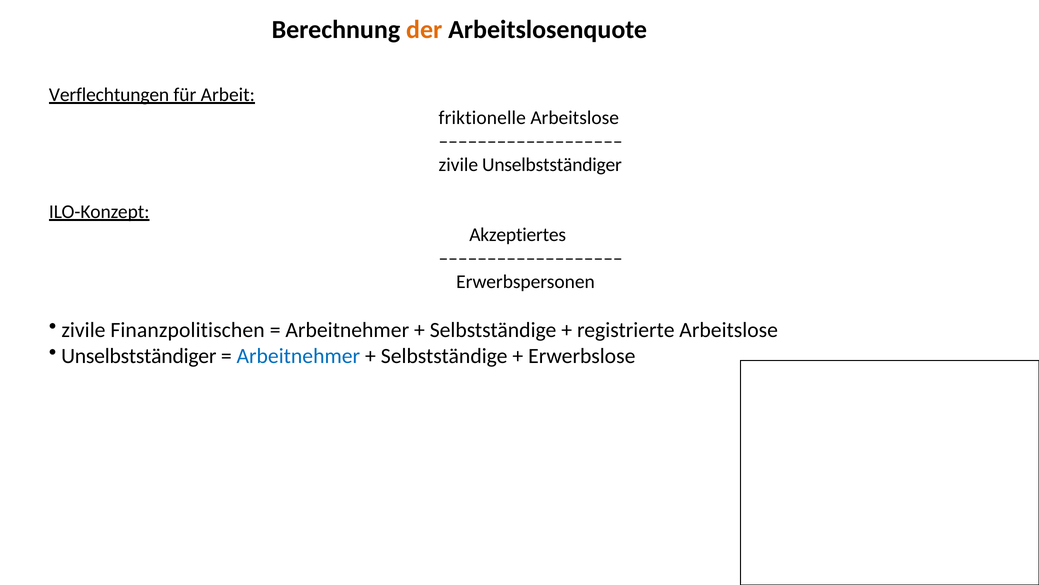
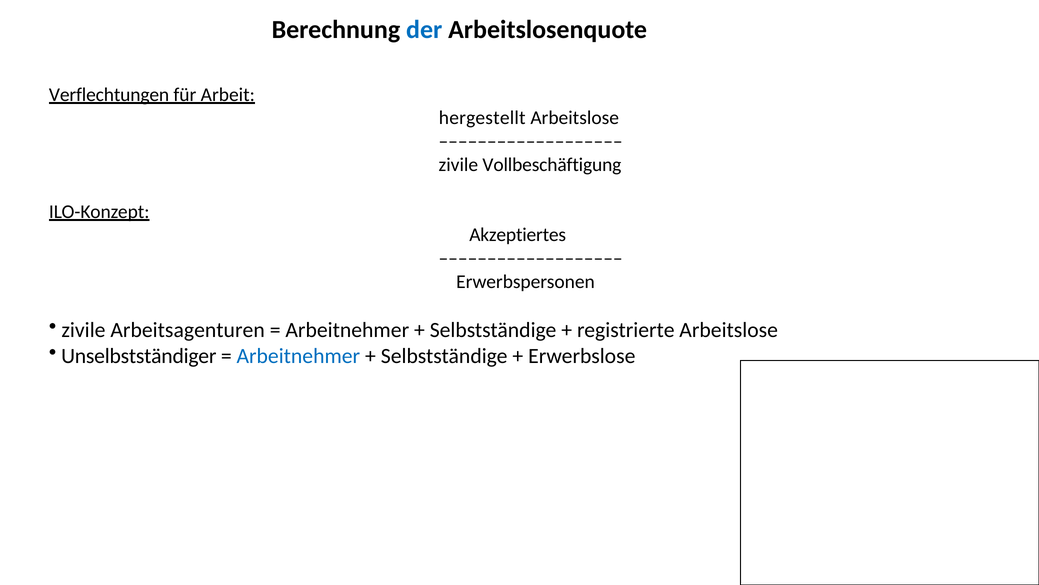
der colour: orange -> blue
friktionelle: friktionelle -> hergestellt
zivile Unselbstständiger: Unselbstständiger -> Vollbeschäftigung
Finanzpolitischen: Finanzpolitischen -> Arbeitsagenturen
